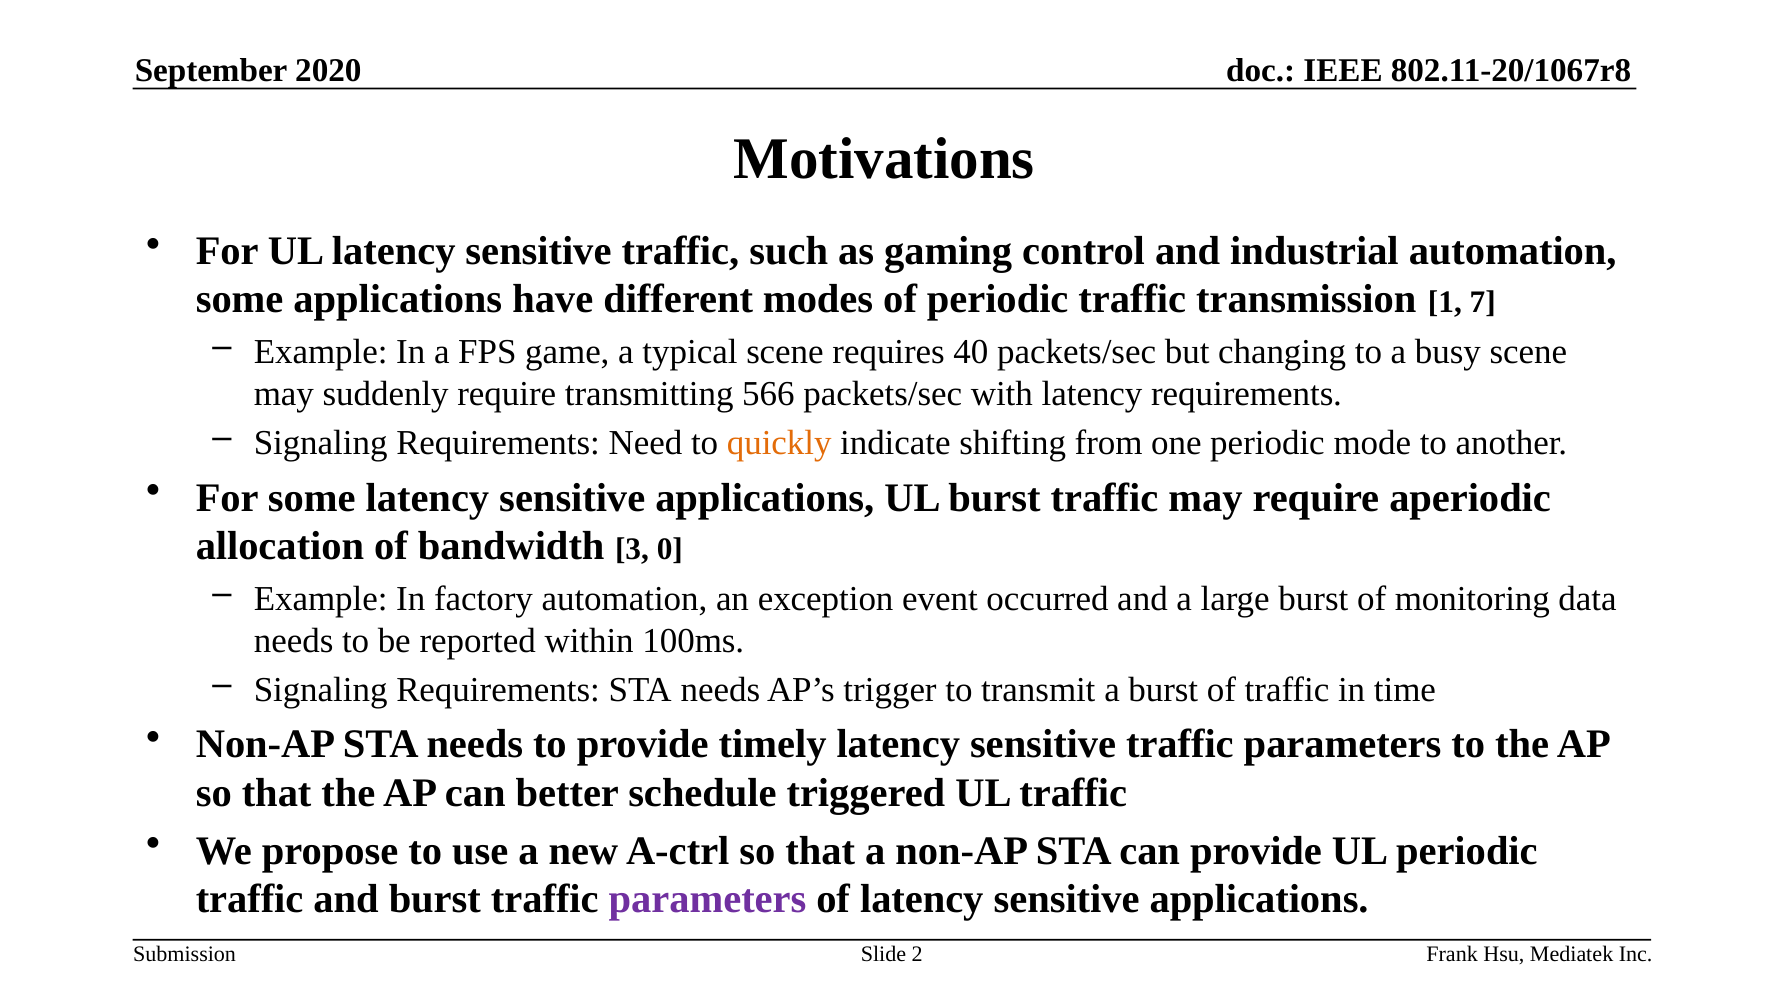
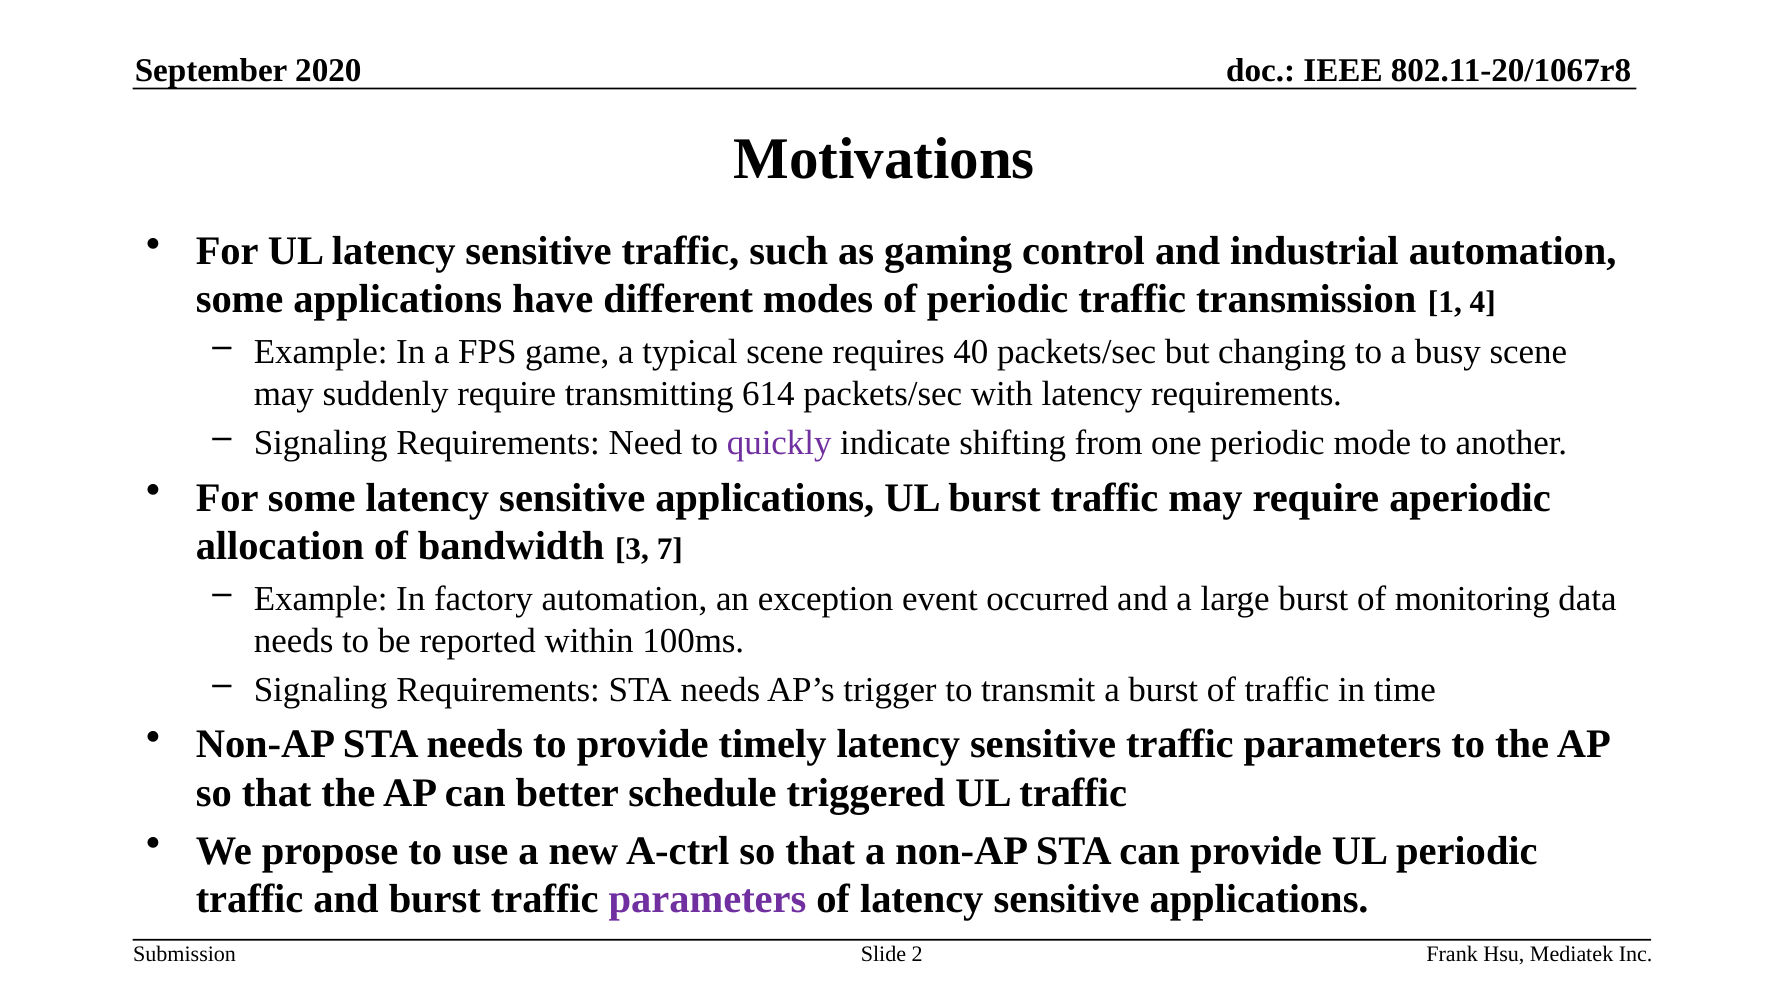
7: 7 -> 4
566: 566 -> 614
quickly colour: orange -> purple
0: 0 -> 7
